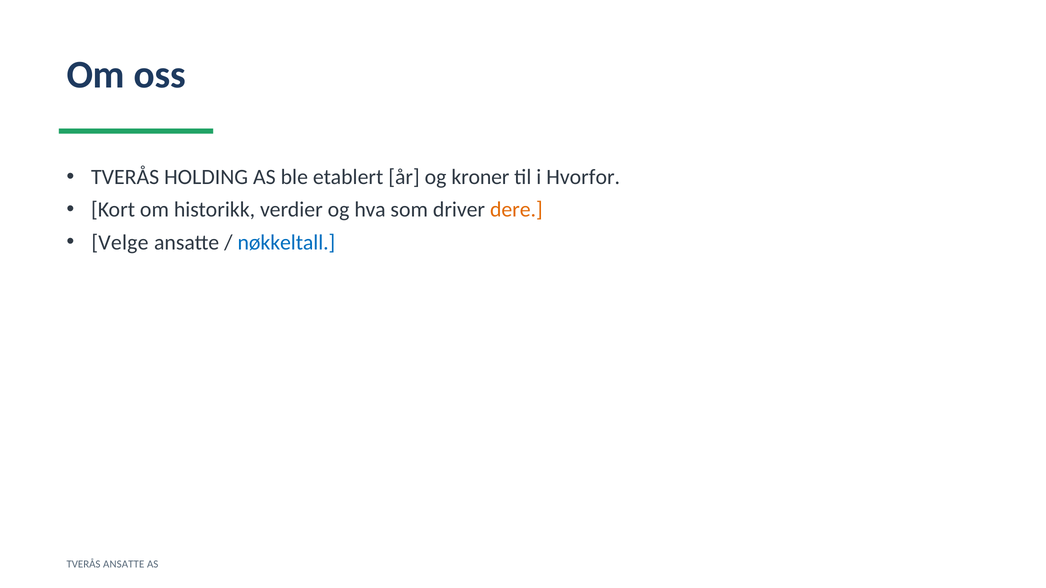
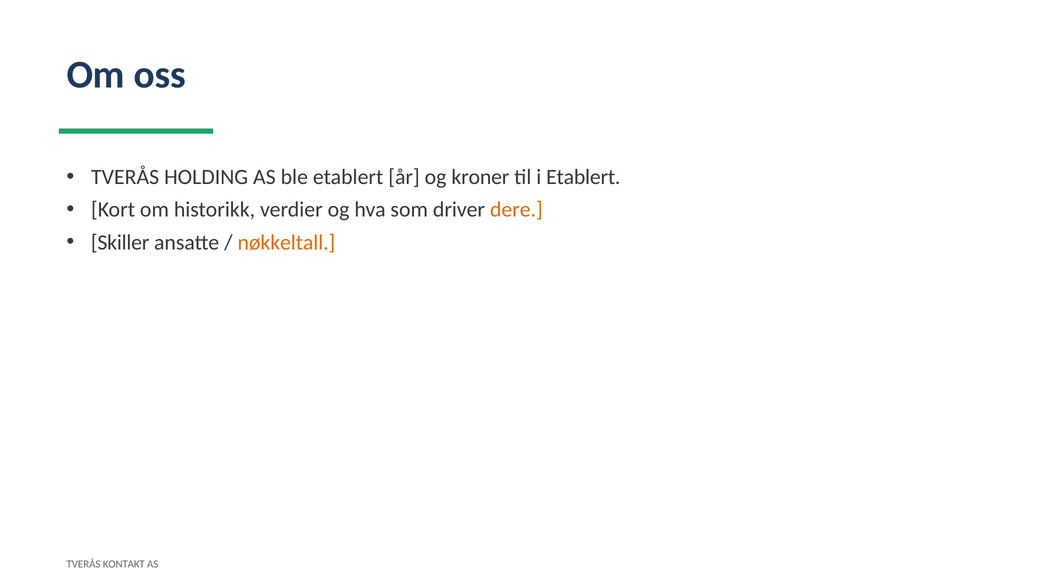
i Hvorfor: Hvorfor -> Etablert
Velge: Velge -> Skiller
nøkkeltall colour: blue -> orange
TVERÅS ANSATTE: ANSATTE -> KONTAKT
